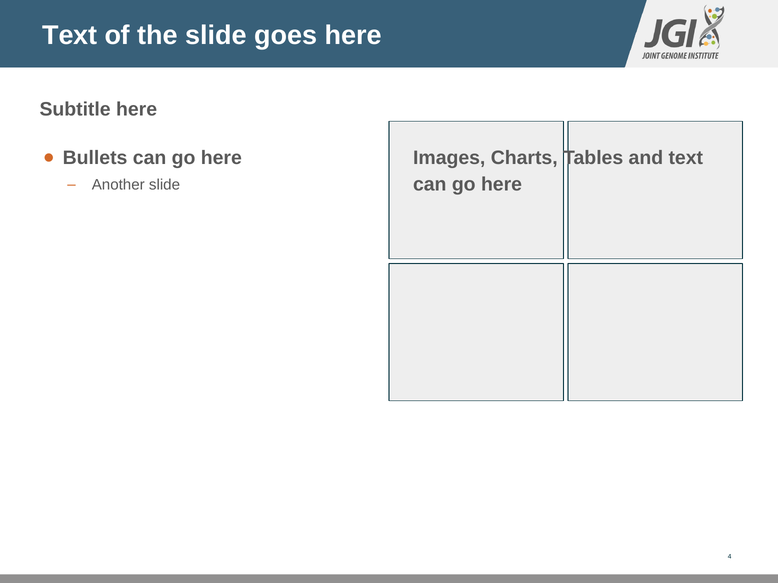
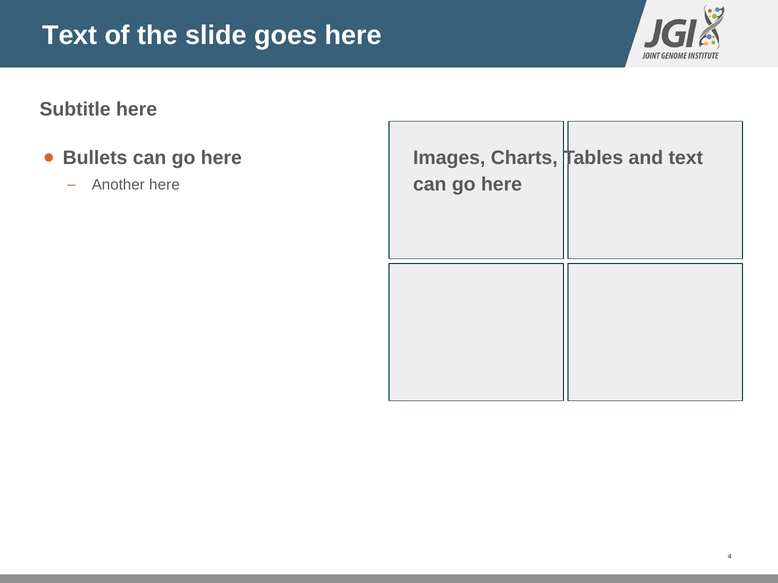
Another slide: slide -> here
